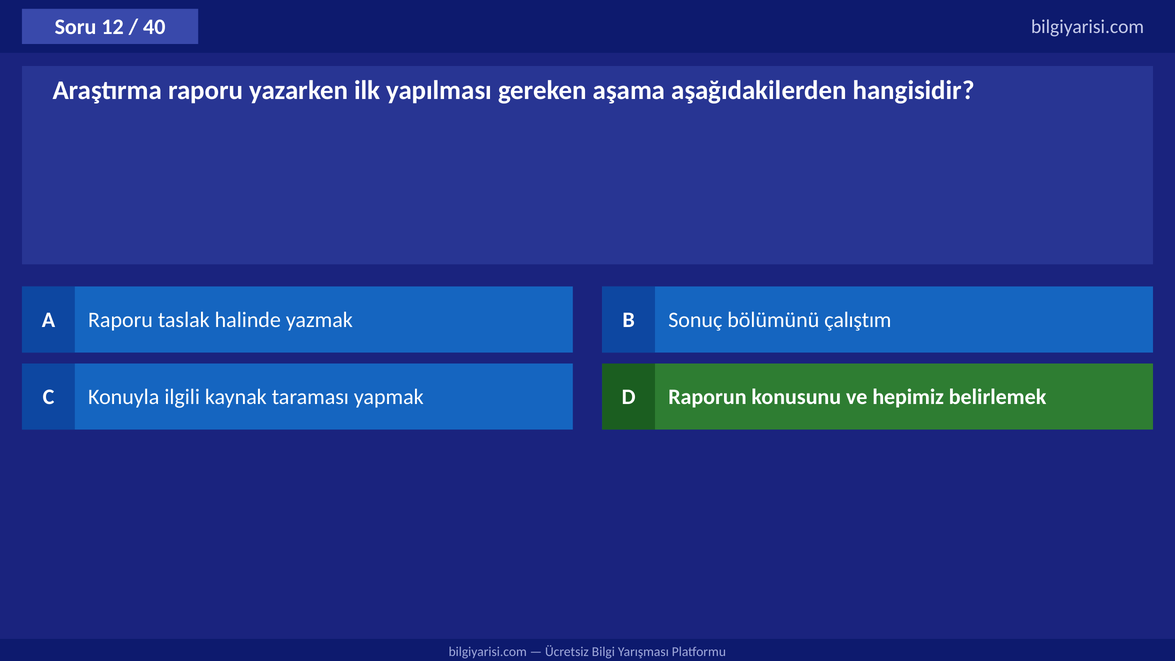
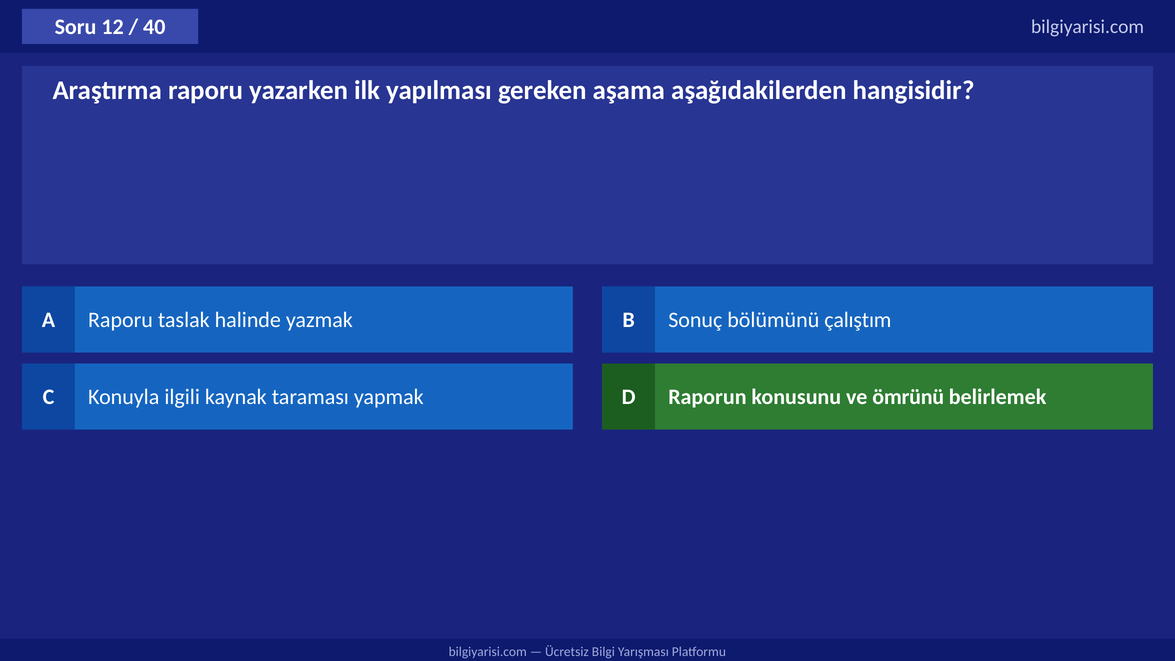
hepimiz: hepimiz -> ömrünü
